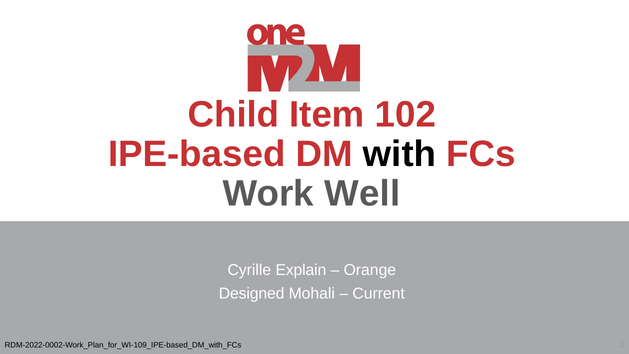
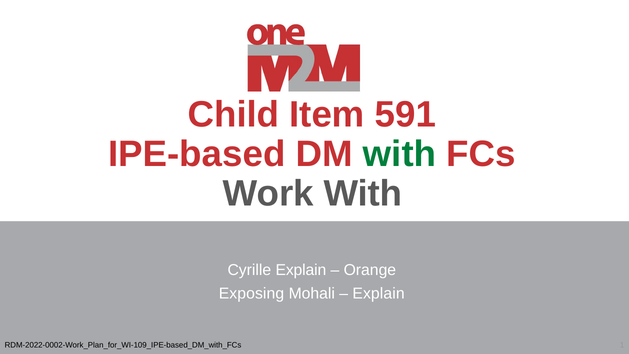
102: 102 -> 591
with at (399, 154) colour: black -> green
Work Well: Well -> With
Designed: Designed -> Exposing
Current at (379, 293): Current -> Explain
